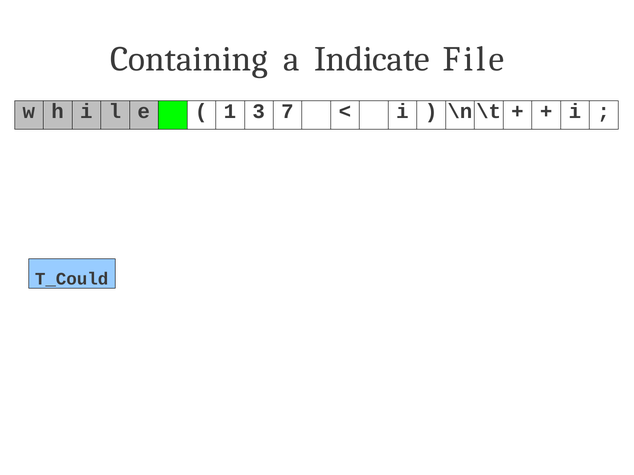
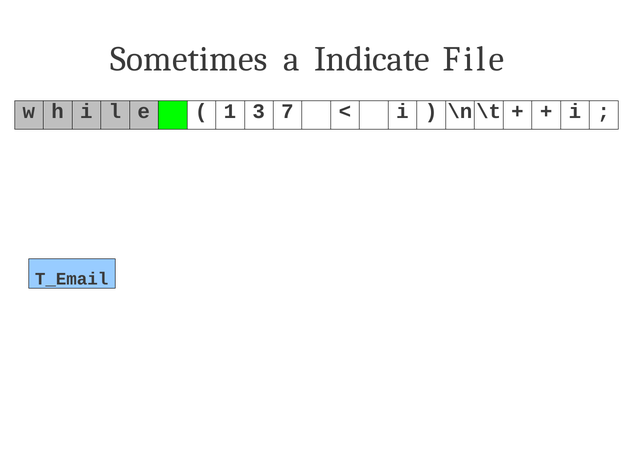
Containing: Containing -> Sometimes
T_Could: T_Could -> T_Email
